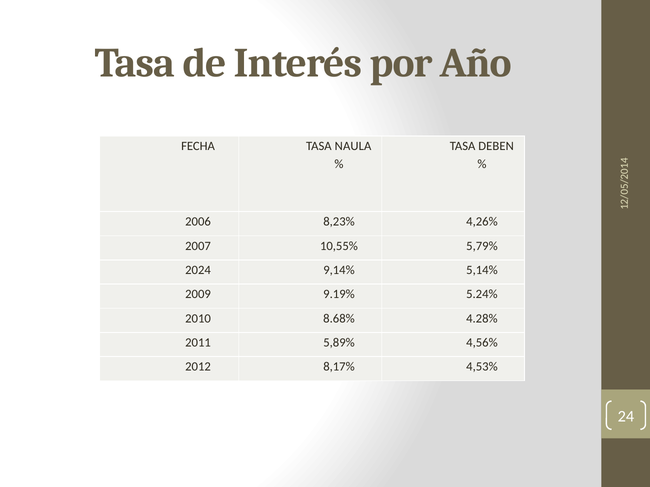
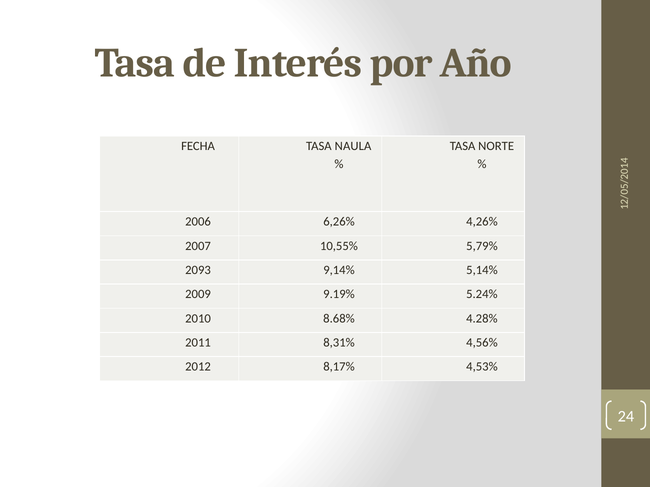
DEBEN: DEBEN -> NORTE
8,23%: 8,23% -> 6,26%
2024: 2024 -> 2093
5,89%: 5,89% -> 8,31%
